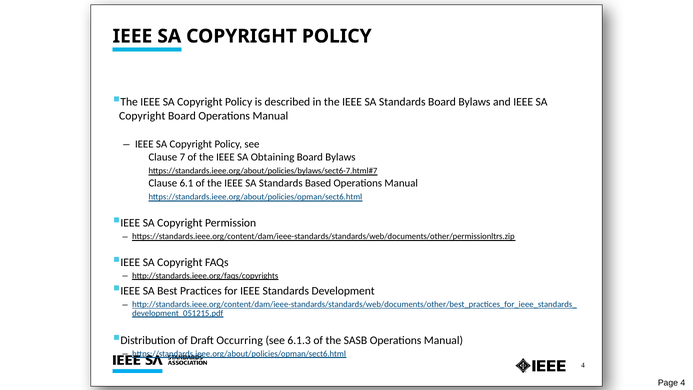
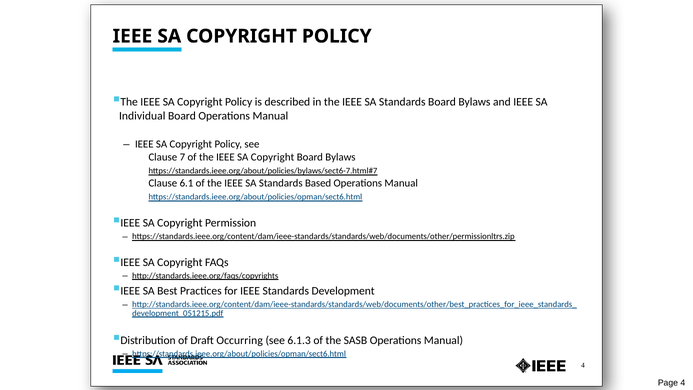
Copyright at (142, 116): Copyright -> Individual
Obtaining at (273, 157): Obtaining -> Copyright
